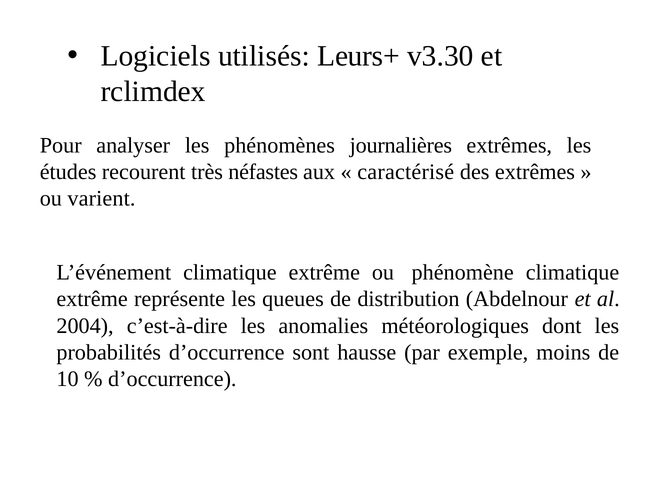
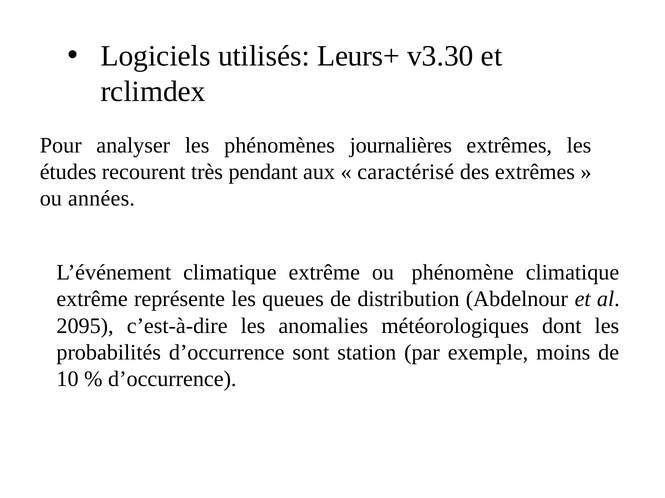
néfastes: néfastes -> pendant
varient: varient -> années
2004: 2004 -> 2095
hausse: hausse -> station
